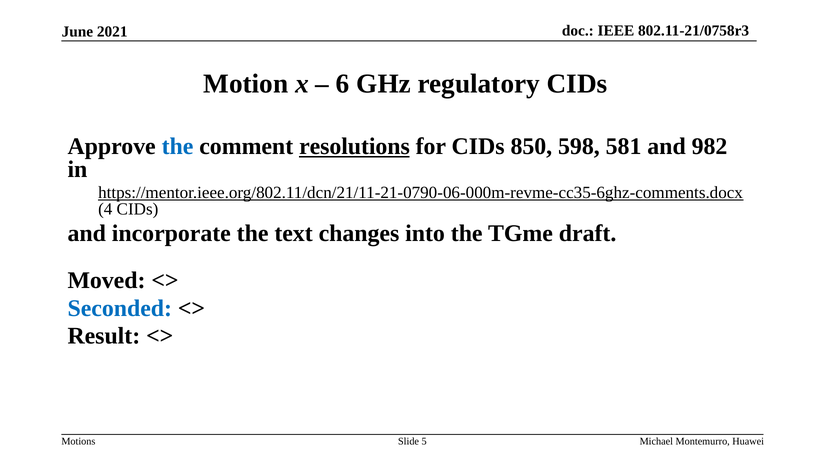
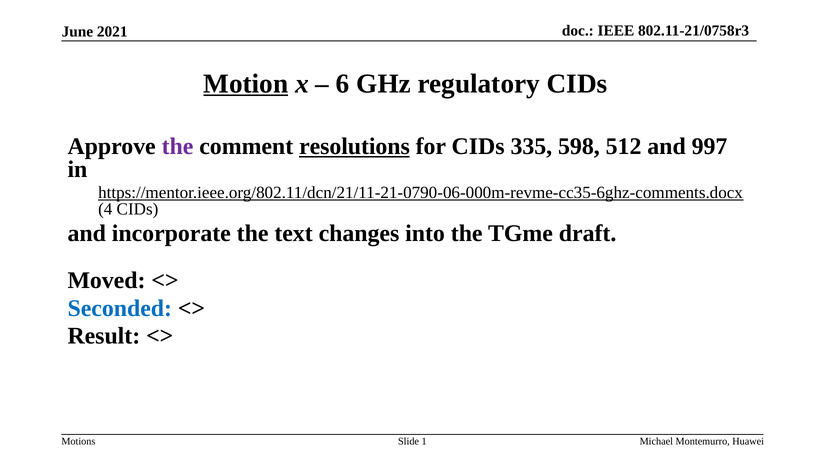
Motion underline: none -> present
the at (178, 146) colour: blue -> purple
850: 850 -> 335
581: 581 -> 512
982: 982 -> 997
5: 5 -> 1
